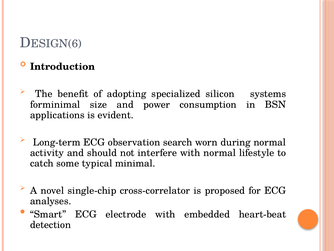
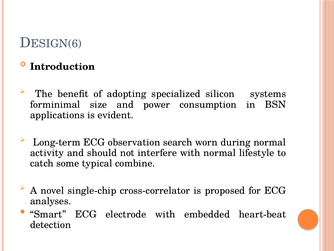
minimal: minimal -> combine
